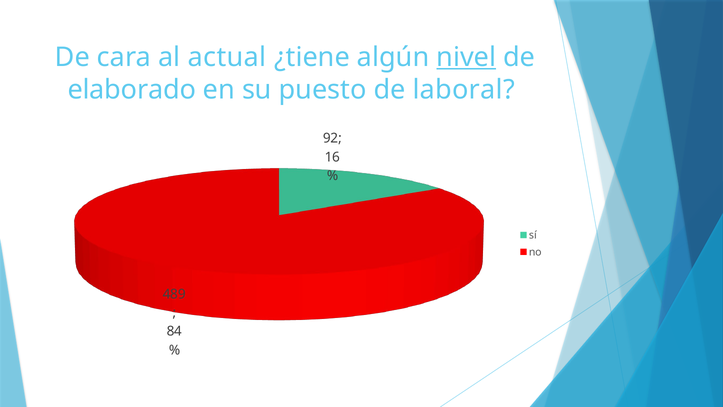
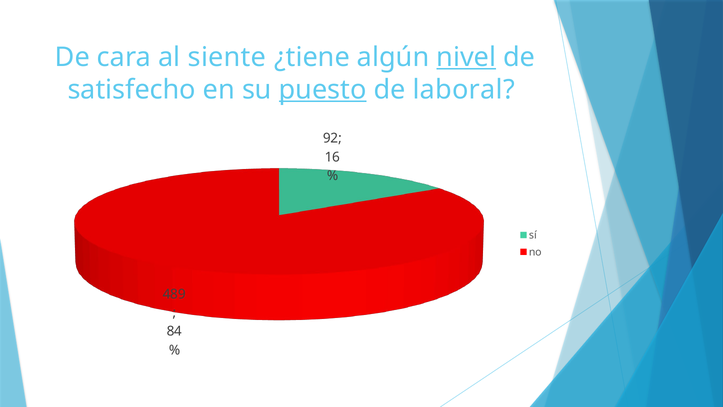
actual: actual -> siente
elaborado: elaborado -> satisfecho
puesto underline: none -> present
